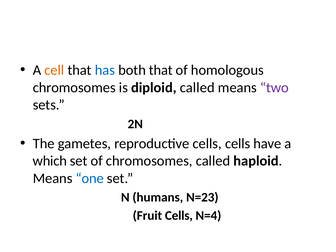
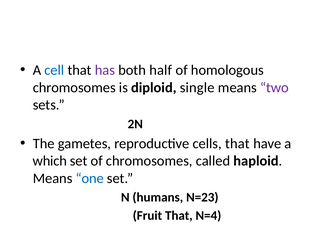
cell colour: orange -> blue
has colour: blue -> purple
both that: that -> half
diploid called: called -> single
cells cells: cells -> that
Fruit Cells: Cells -> That
